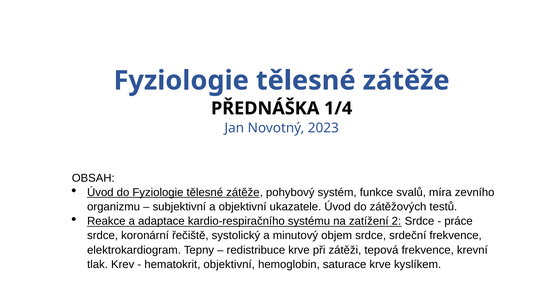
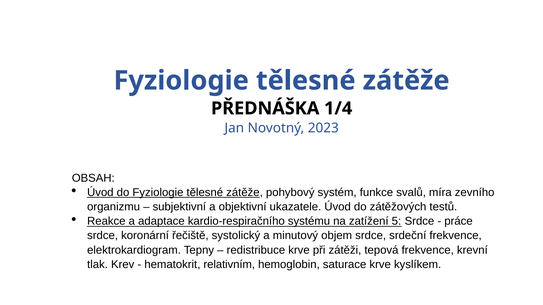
2: 2 -> 5
hematokrit objektivní: objektivní -> relativním
